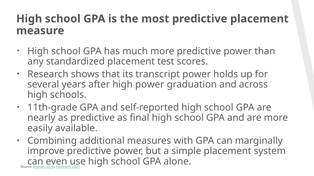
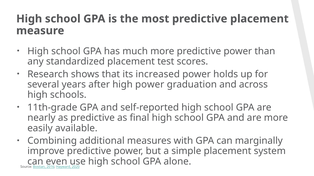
transcript: transcript -> increased
